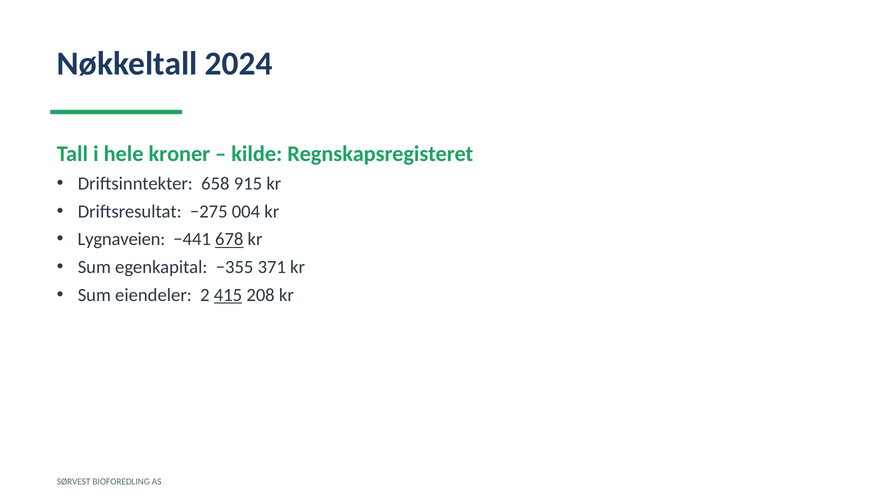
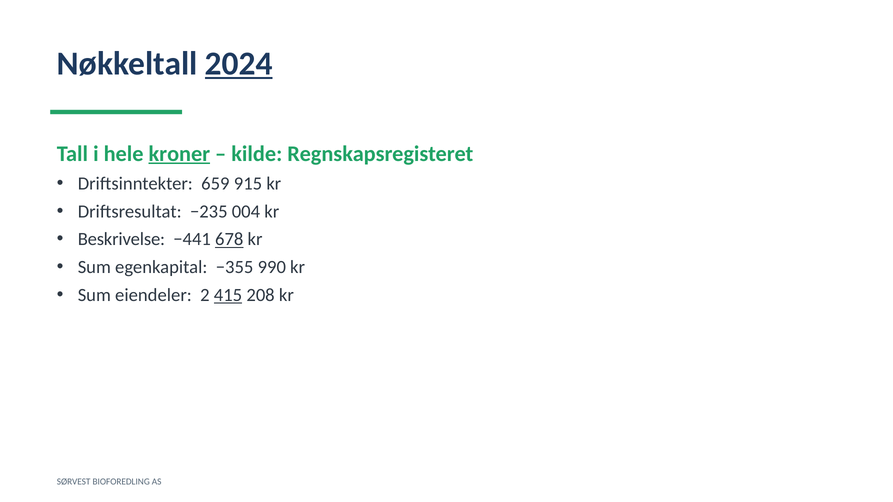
2024 underline: none -> present
kroner underline: none -> present
658: 658 -> 659
−275: −275 -> −235
Lygnaveien: Lygnaveien -> Beskrivelse
371: 371 -> 990
